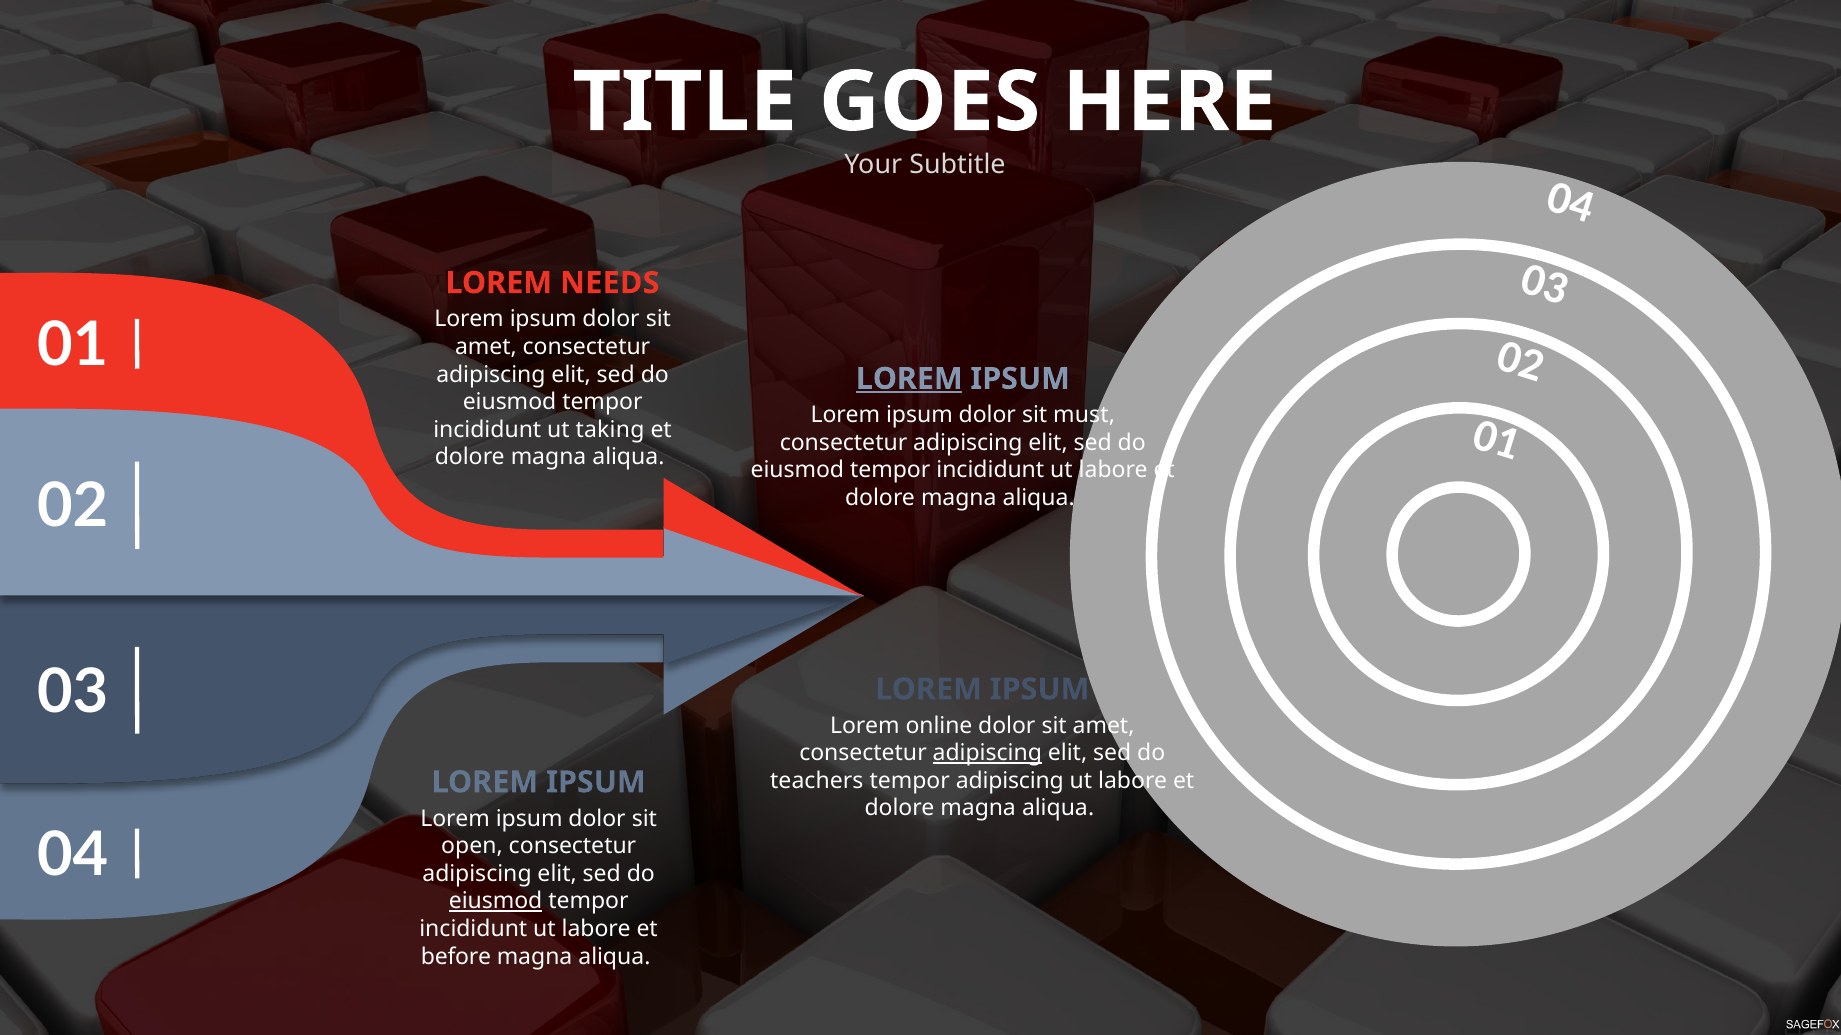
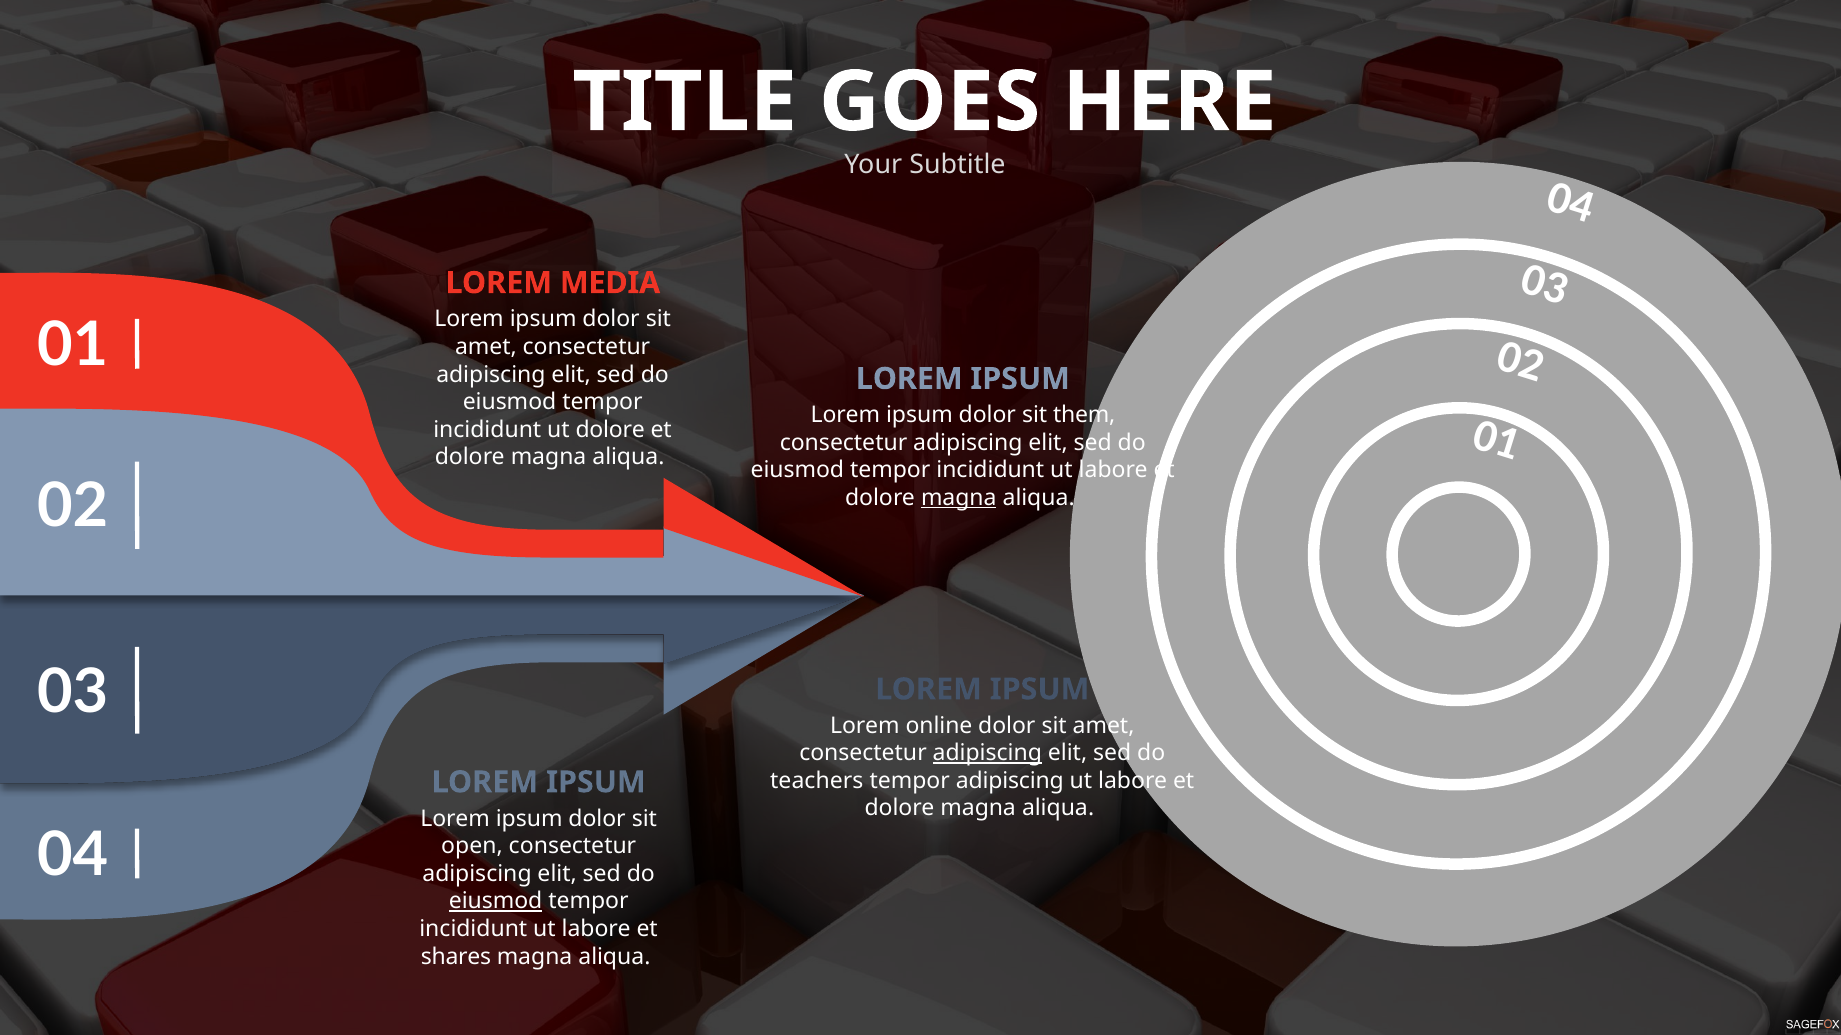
NEEDS: NEEDS -> MEDIA
LOREM at (909, 379) underline: present -> none
must: must -> them
ut taking: taking -> dolore
magna at (959, 498) underline: none -> present
before: before -> shares
